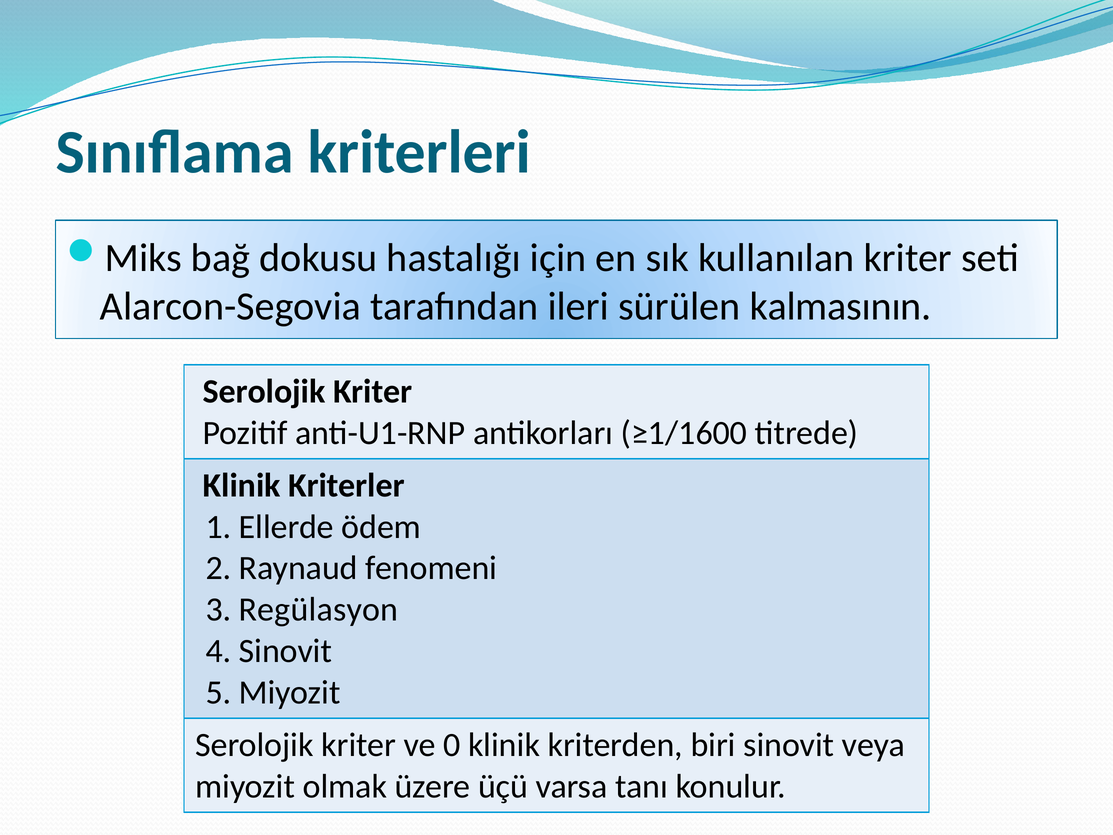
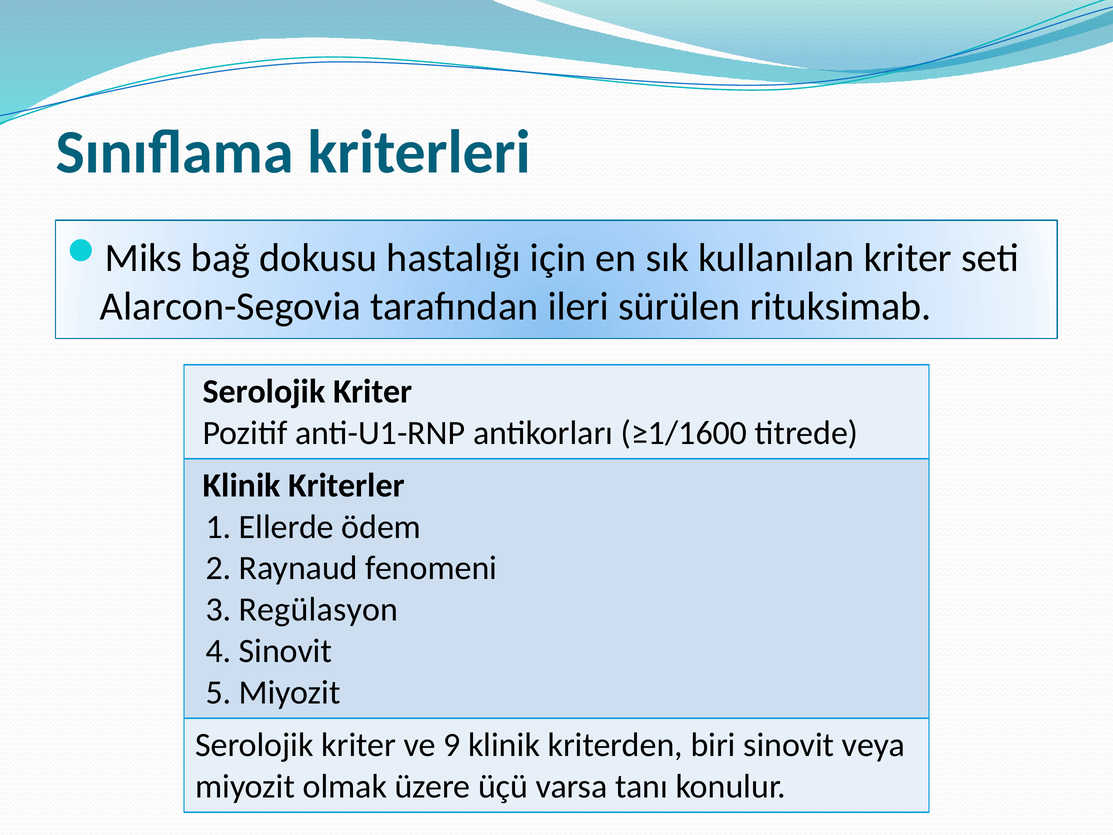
kalmasının: kalmasının -> rituksimab
0: 0 -> 9
